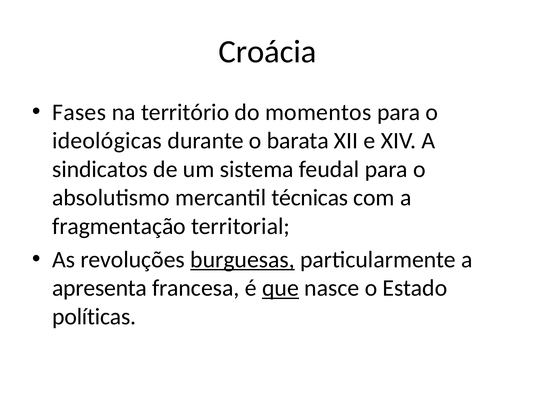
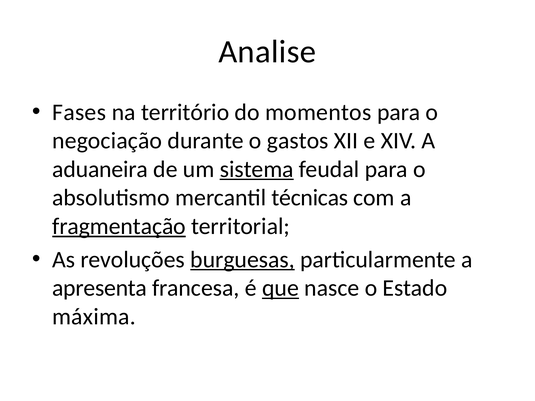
Croácia: Croácia -> Analise
ideológicas: ideológicas -> negociação
barata: barata -> gastos
sindicatos: sindicatos -> aduaneira
sistema underline: none -> present
fragmentação underline: none -> present
políticas: políticas -> máxima
